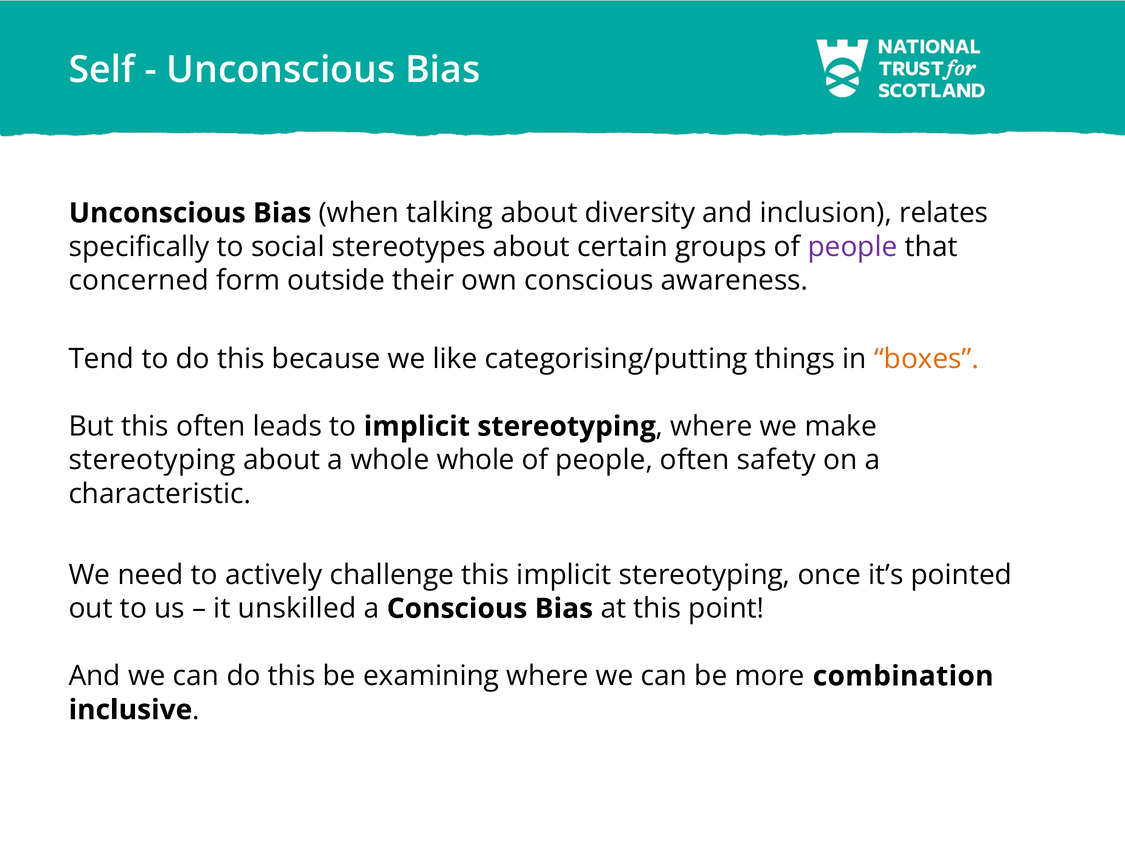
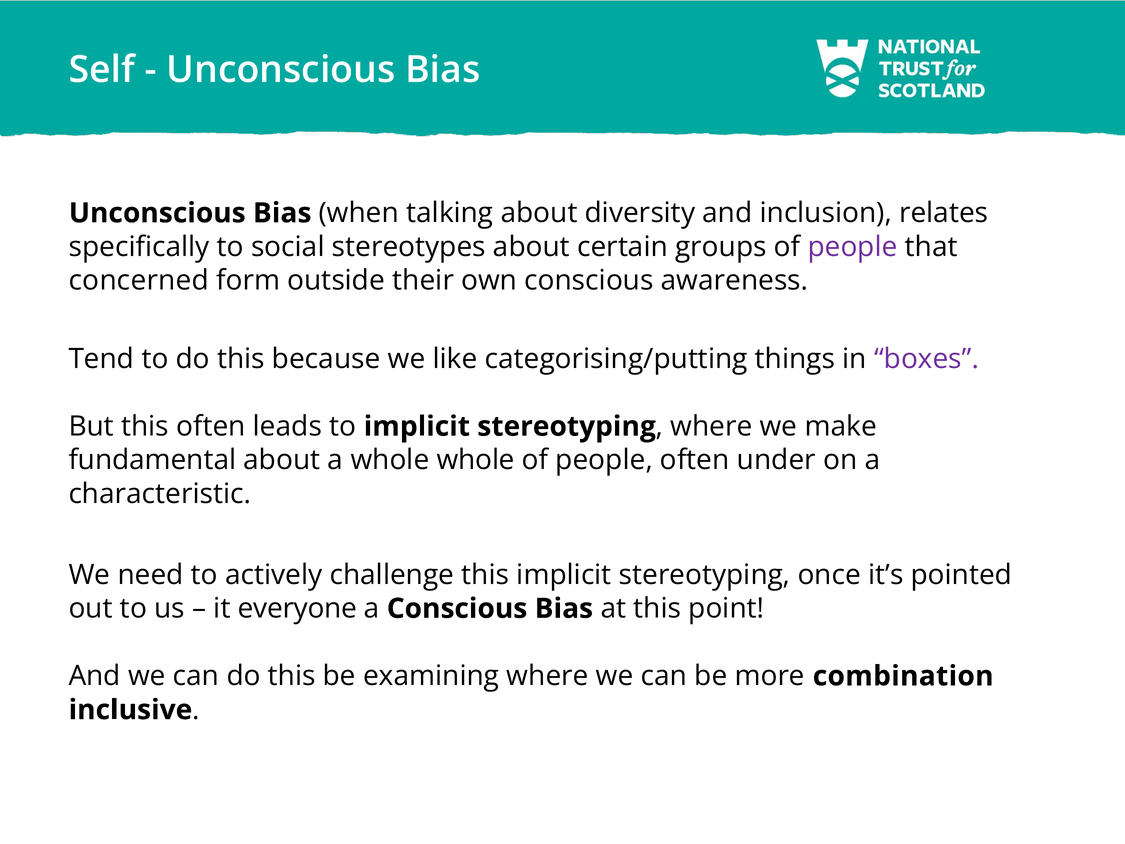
boxes colour: orange -> purple
stereotyping at (152, 460): stereotyping -> fundamental
safety: safety -> under
unskilled: unskilled -> everyone
